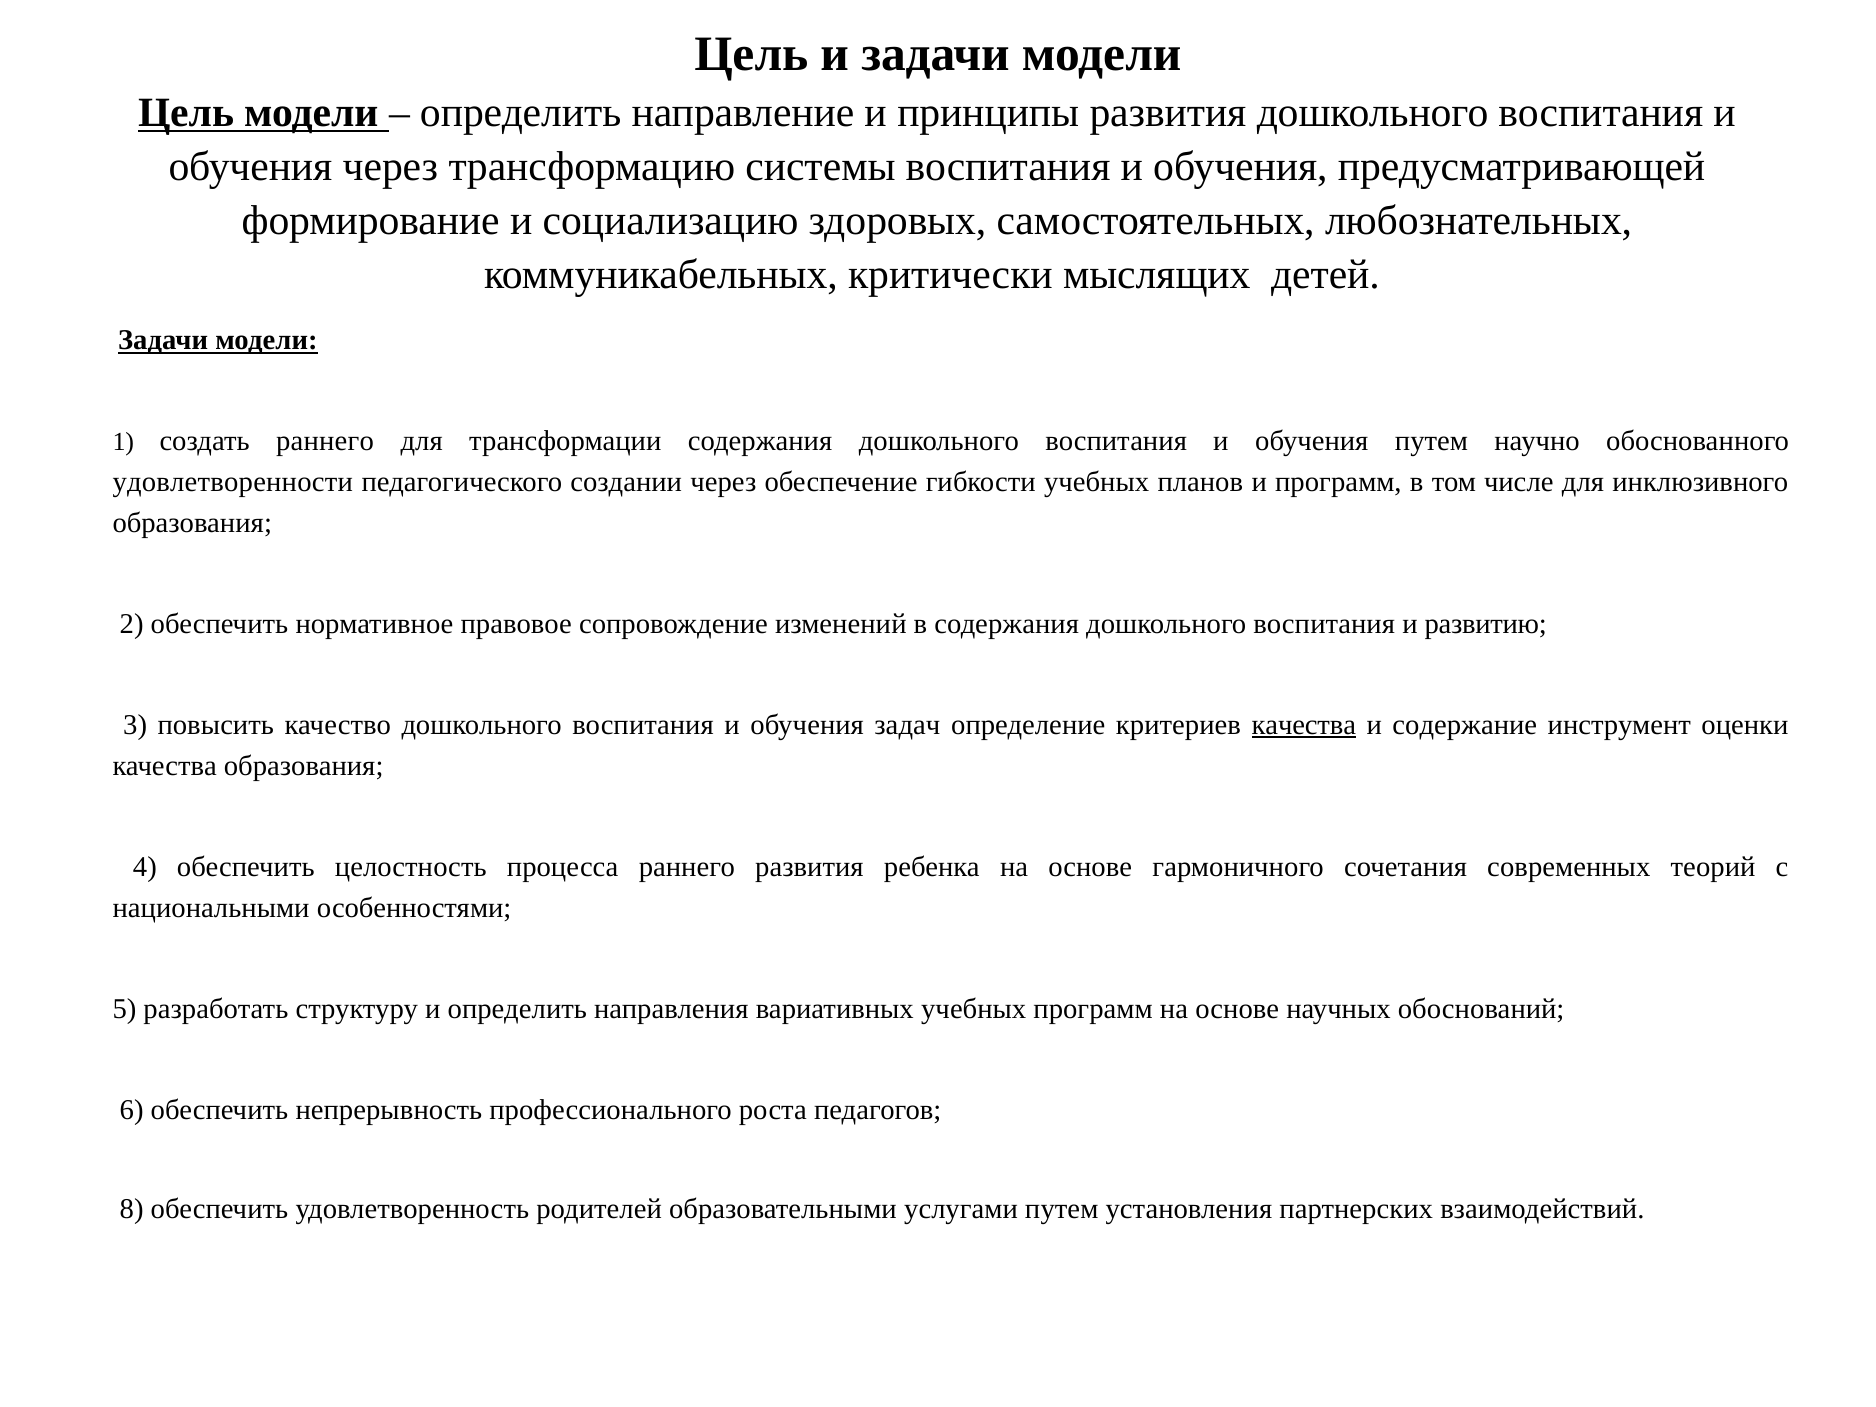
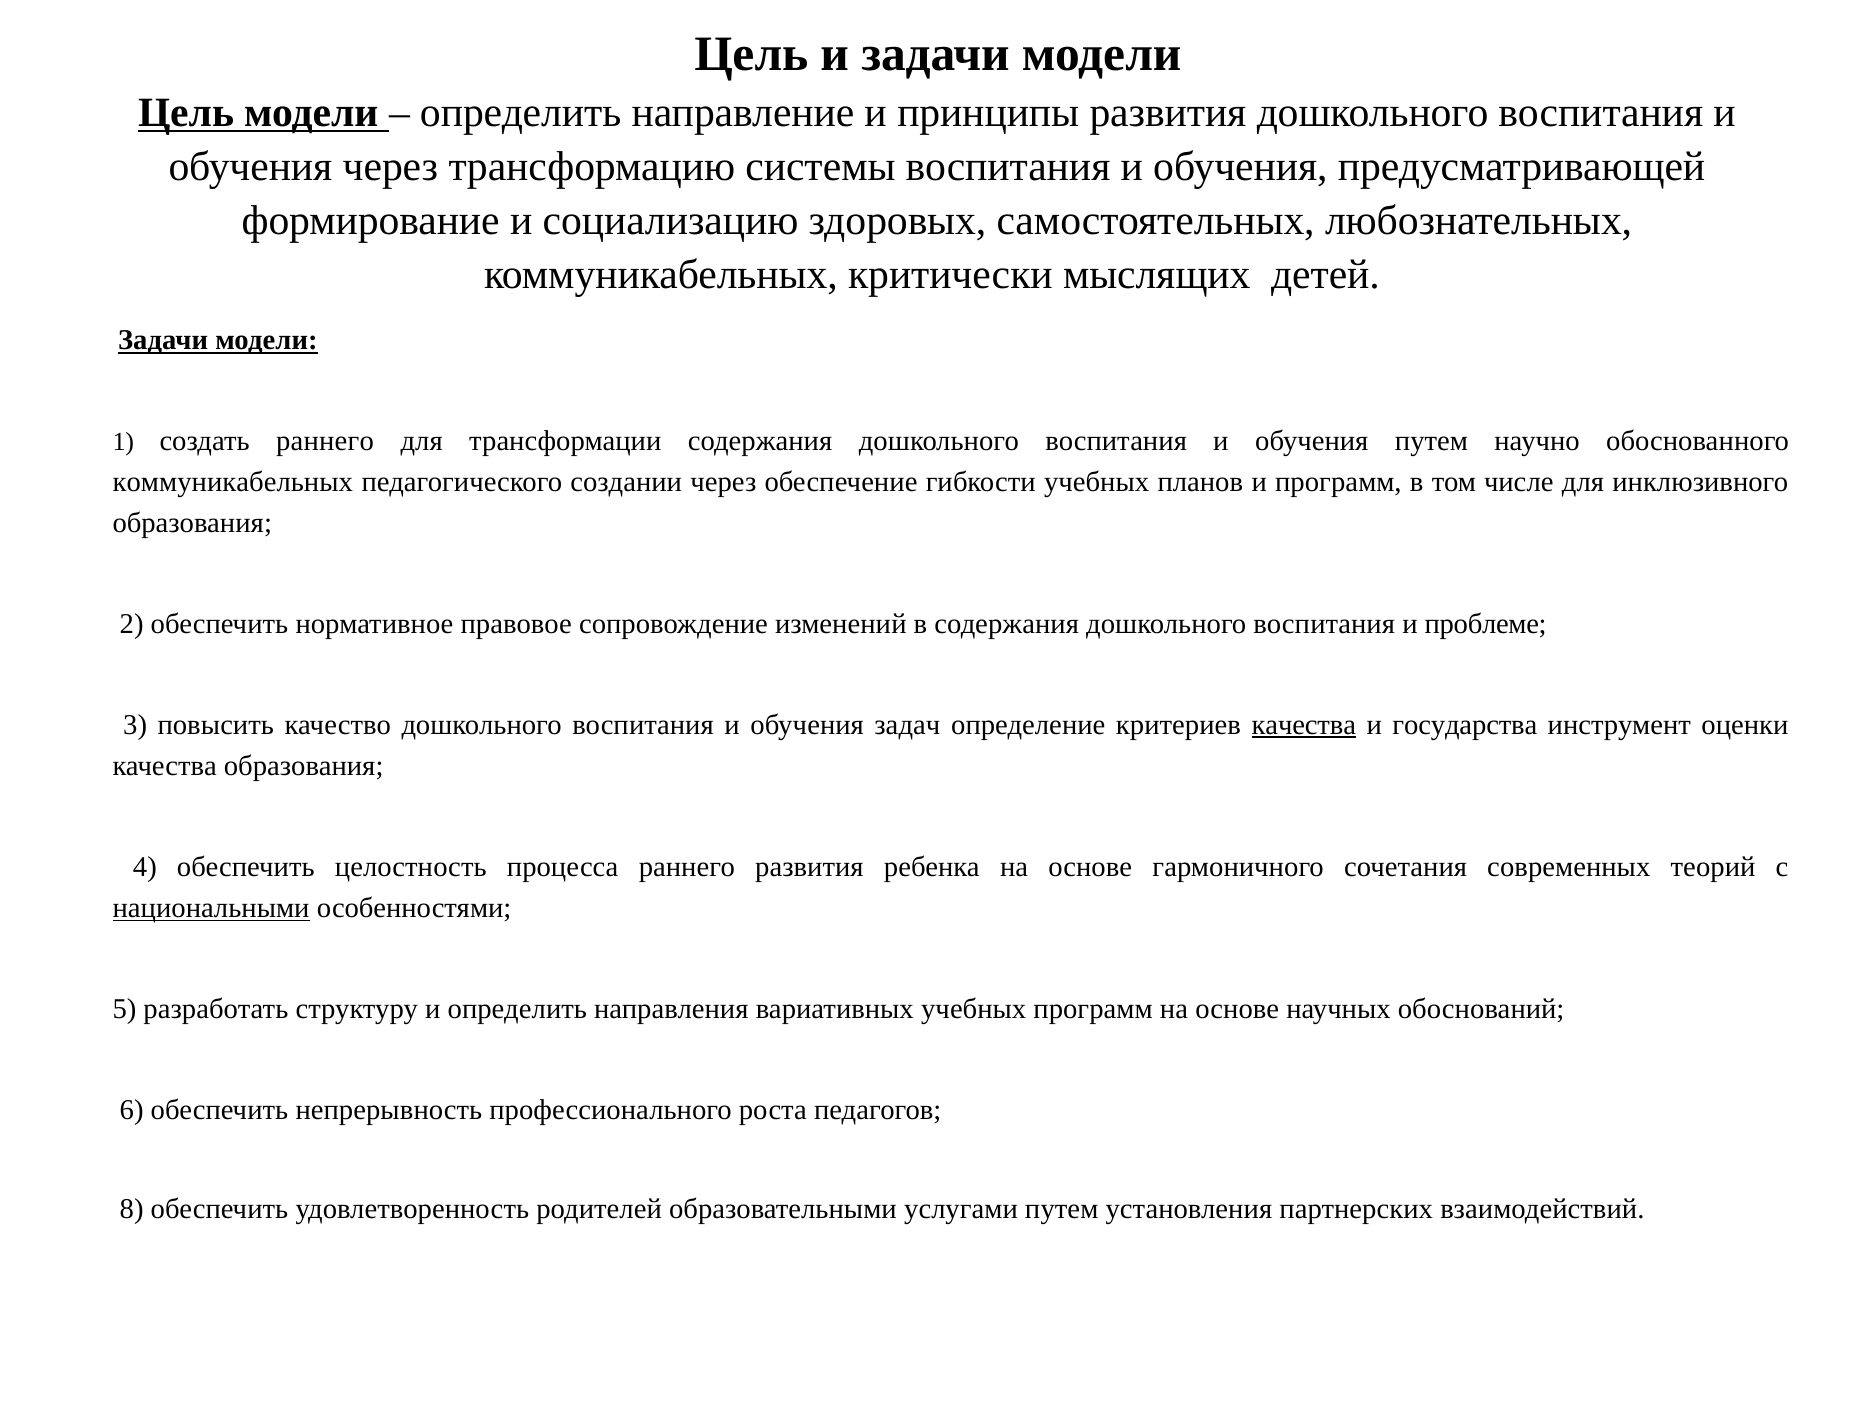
удовлетворенности at (233, 482): удовлетворенности -> коммуникабельных
развитию: развитию -> проблеме
содержание: содержание -> государства
национальными underline: none -> present
